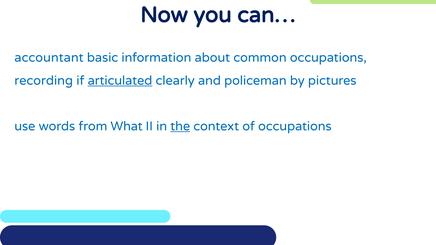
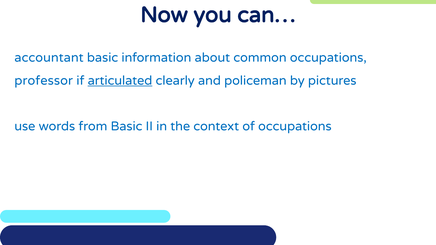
recording: recording -> professor
from What: What -> Basic
the underline: present -> none
